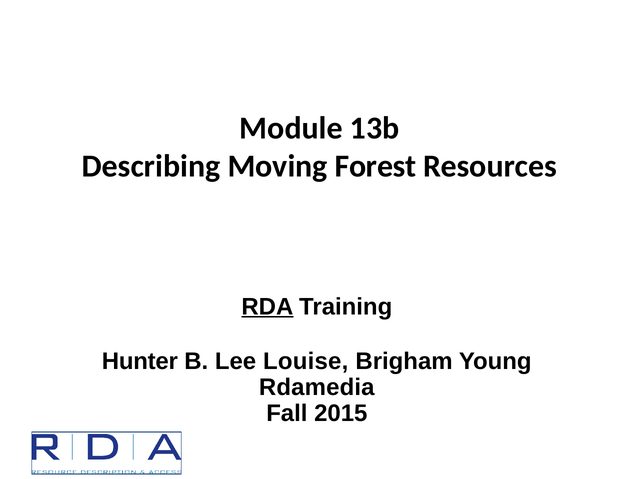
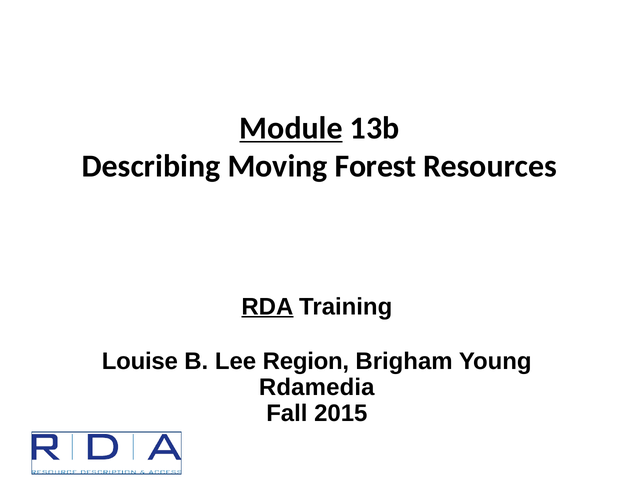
Module underline: none -> present
Hunter: Hunter -> Louise
Louise: Louise -> Region
